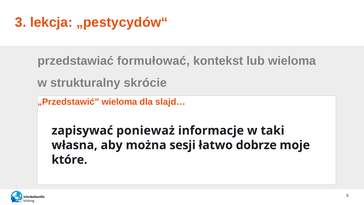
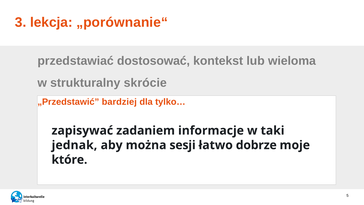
„pestycydów“: „pestycydów“ -> „porównanie“
formułować: formułować -> dostosować
„Przedstawić wieloma: wieloma -> bardziej
slajd…: slajd… -> tylko…
ponieważ: ponieważ -> zadaniem
własna: własna -> jednak
